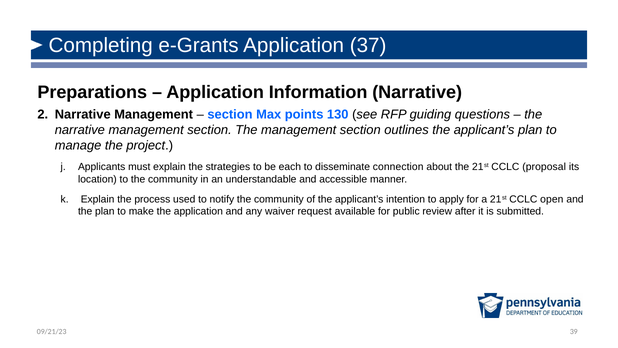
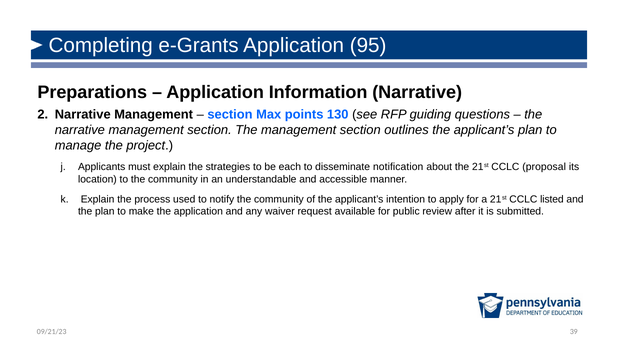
37: 37 -> 95
connection: connection -> notification
open: open -> listed
